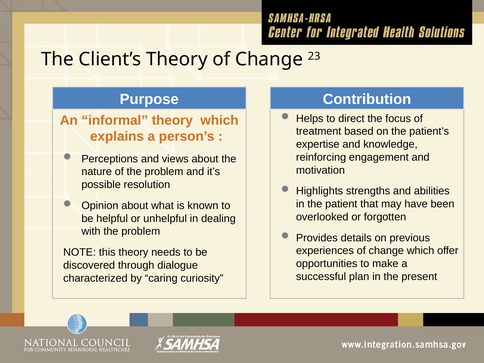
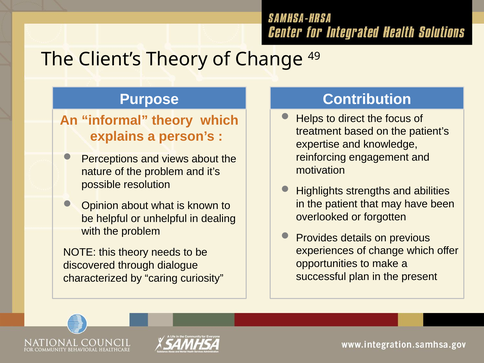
23: 23 -> 49
